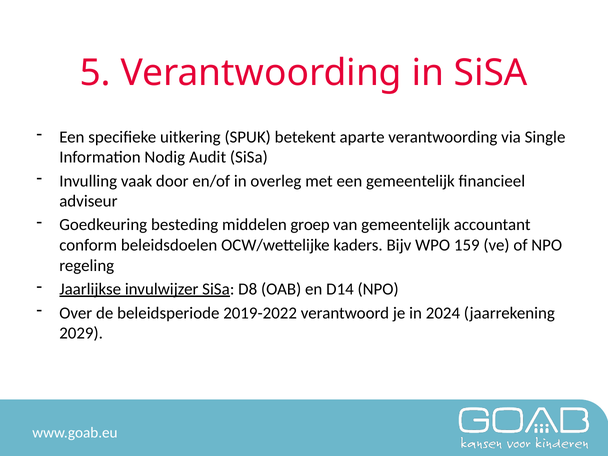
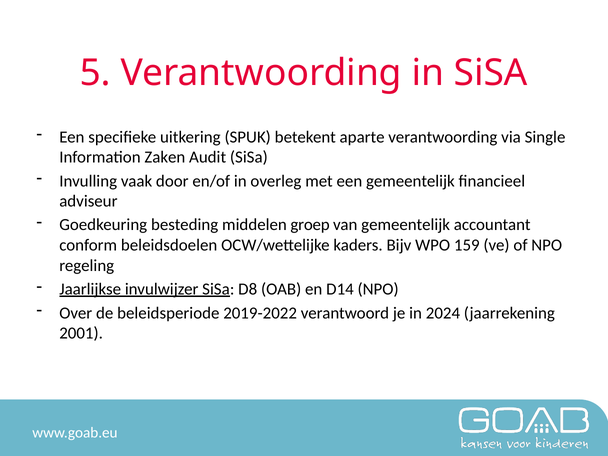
Nodig: Nodig -> Zaken
2029: 2029 -> 2001
